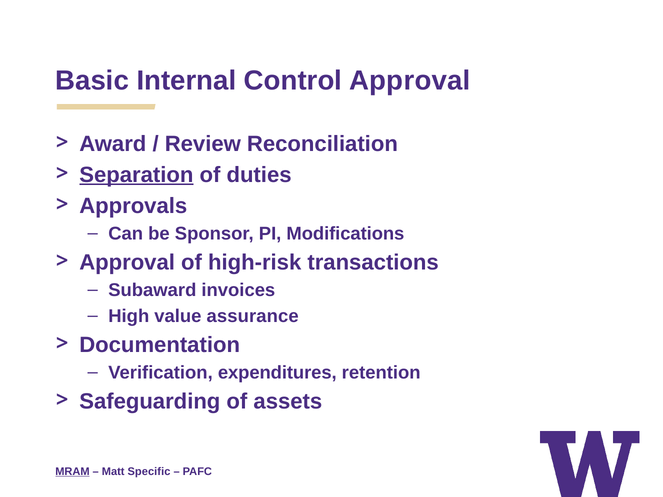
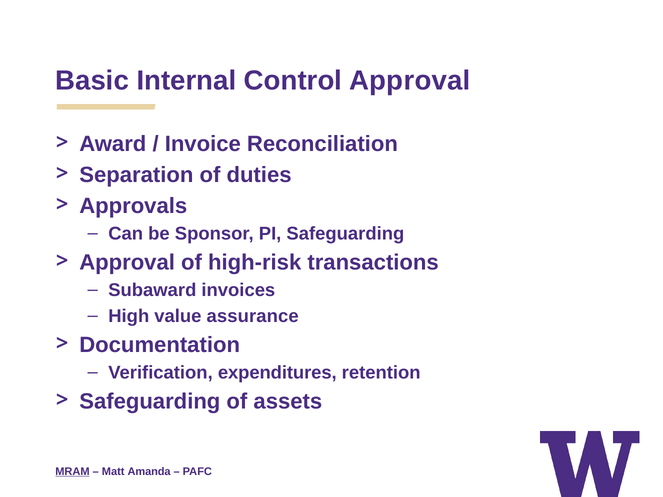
Review: Review -> Invoice
Separation underline: present -> none
PI Modifications: Modifications -> Safeguarding
Specific: Specific -> Amanda
